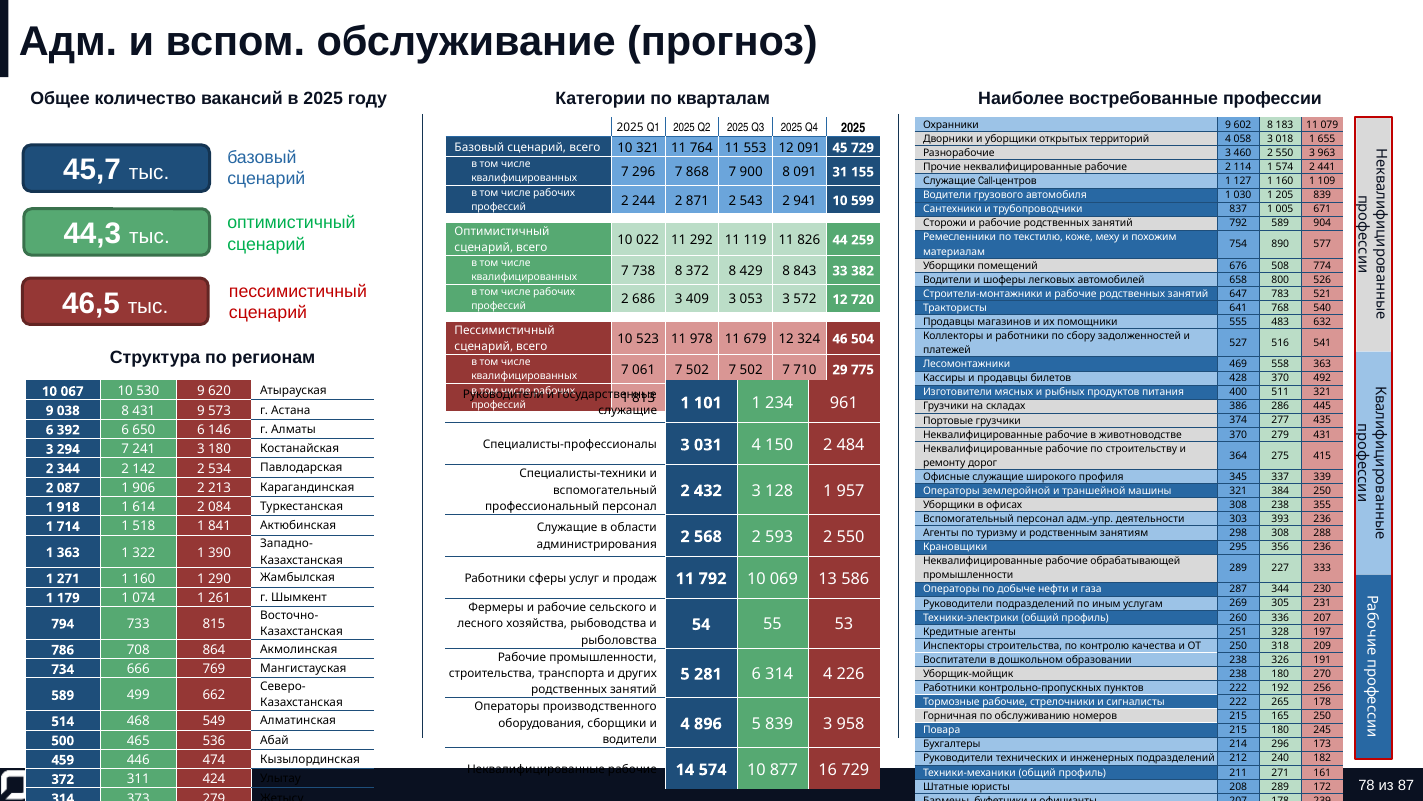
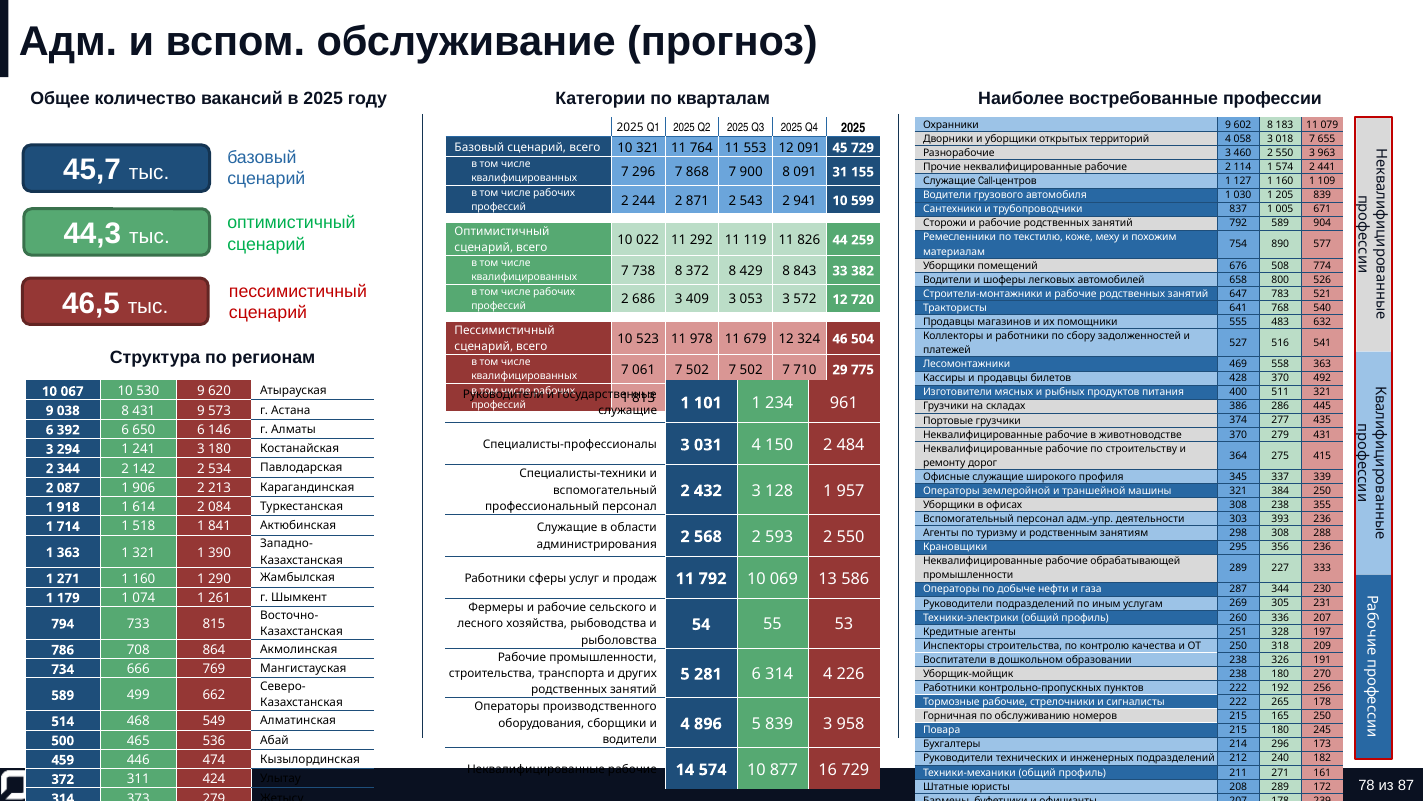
018 1: 1 -> 7
7 at (125, 449): 7 -> 1
1 322: 322 -> 321
